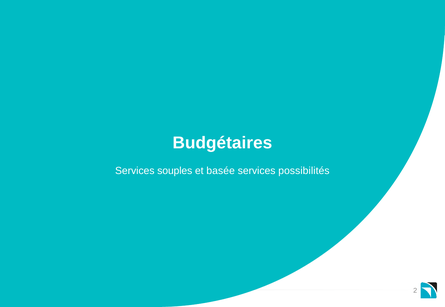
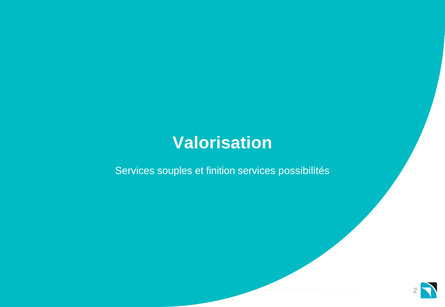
Budgétaires: Budgétaires -> Valorisation
basée: basée -> finition
